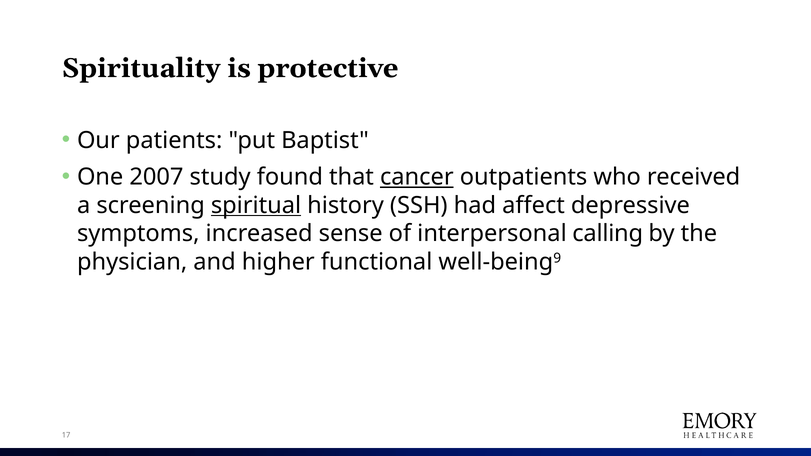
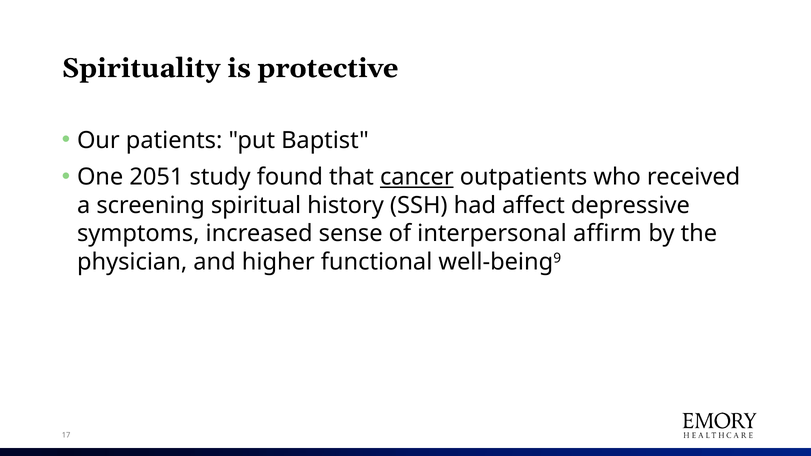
2007: 2007 -> 2051
spiritual underline: present -> none
calling: calling -> affirm
